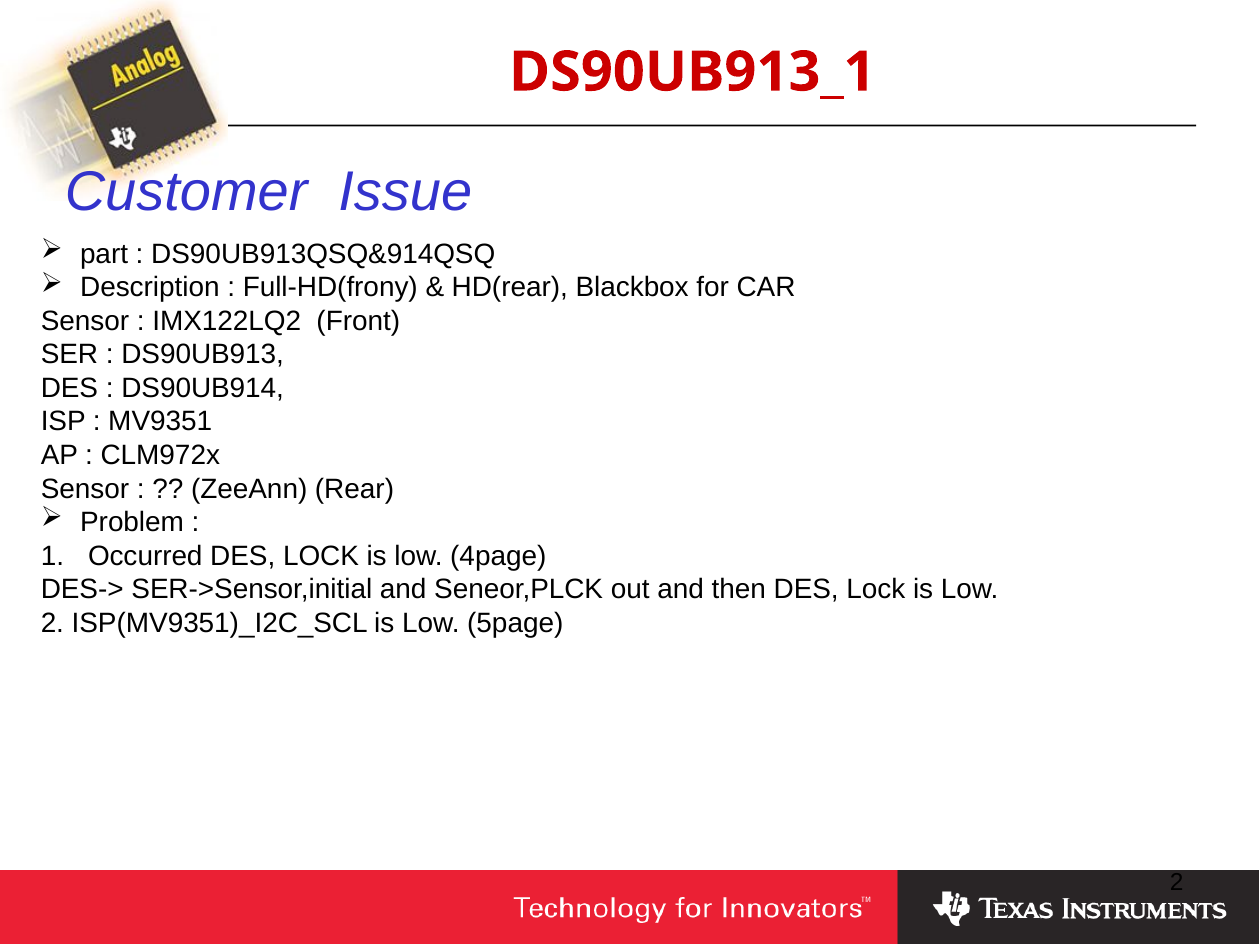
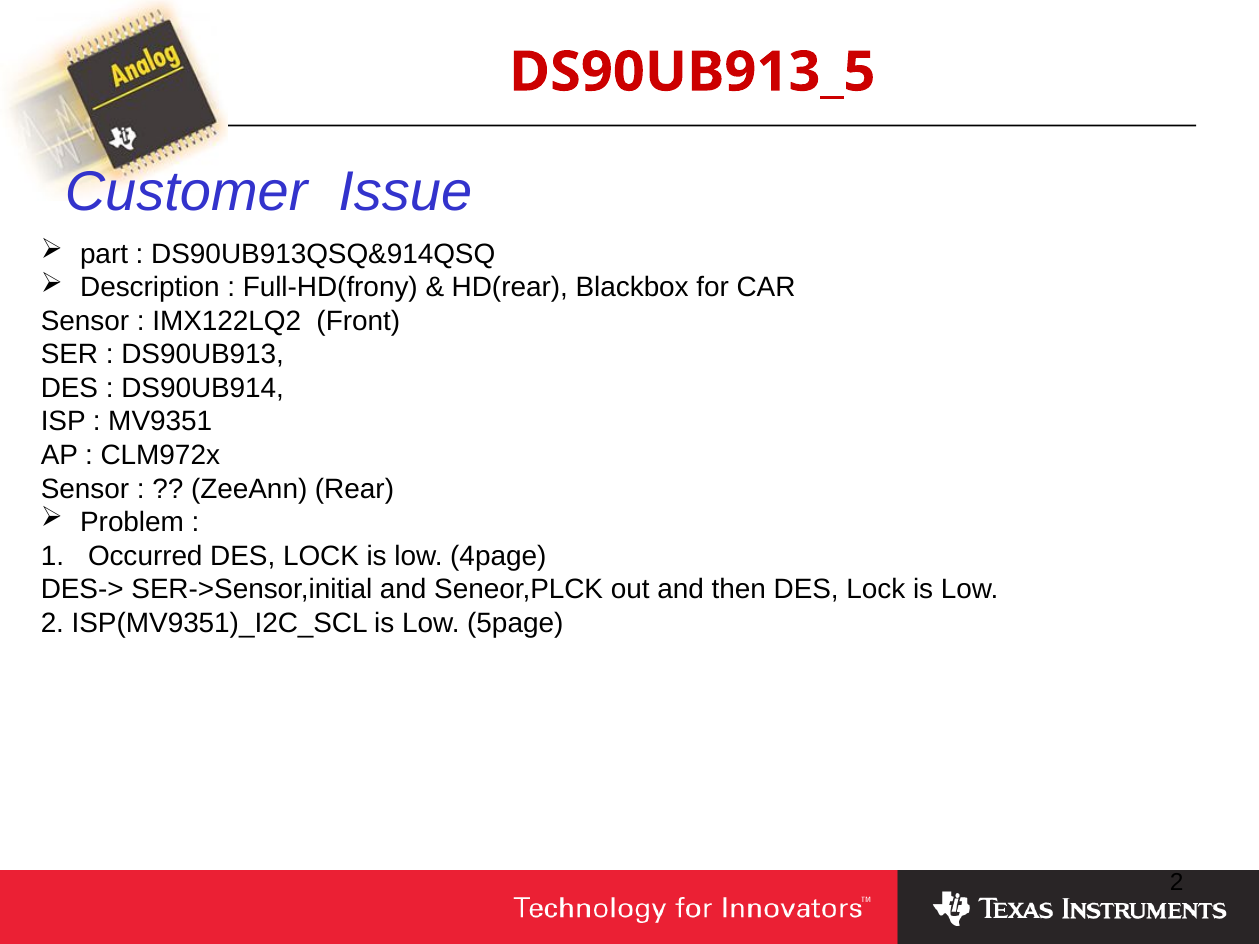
DS90UB913_1: DS90UB913_1 -> DS90UB913_5
